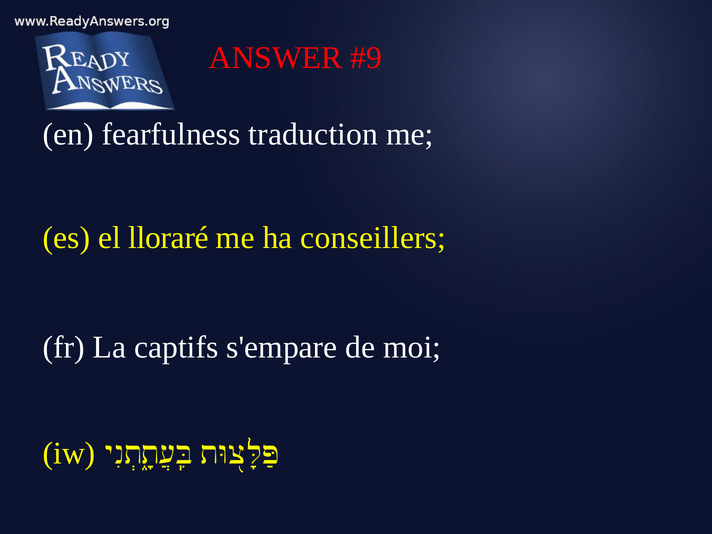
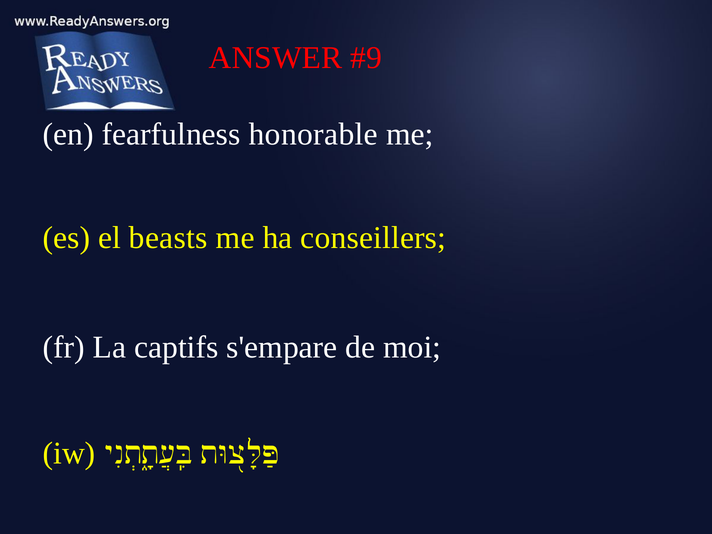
traduction: traduction -> honorable
lloraré: lloraré -> beasts
